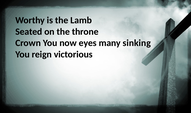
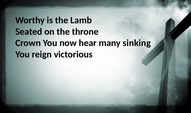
eyes: eyes -> hear
